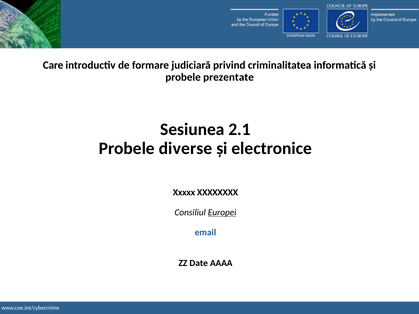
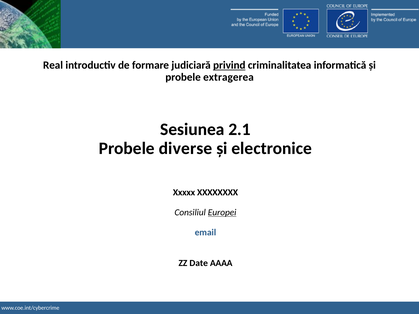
Care: Care -> Real
privind underline: none -> present
prezentate: prezentate -> extragerea
